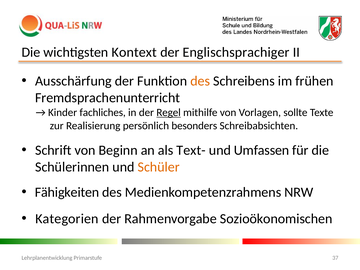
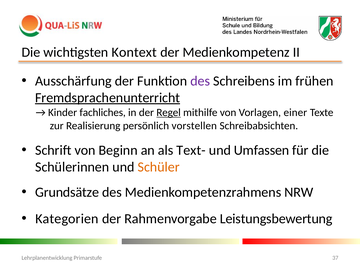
Englischsprachiger: Englischsprachiger -> Medienkompetenz
des at (200, 81) colour: orange -> purple
Fremdsprachenunterricht underline: none -> present
sollte: sollte -> einer
besonders: besonders -> vorstellen
Fähigkeiten: Fähigkeiten -> Grundsätze
Sozioökonomischen: Sozioökonomischen -> Leistungsbewertung
